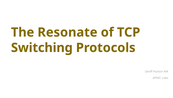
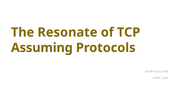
Switching: Switching -> Assuming
